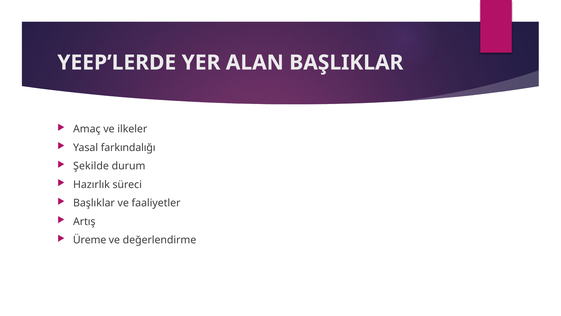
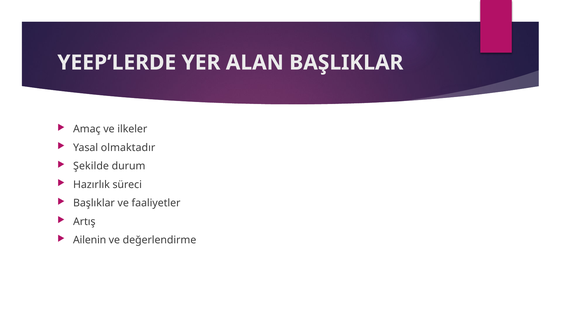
farkındalığı: farkındalığı -> olmaktadır
Üreme: Üreme -> Ailenin
